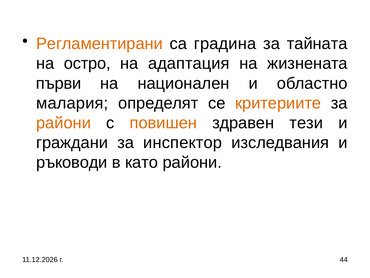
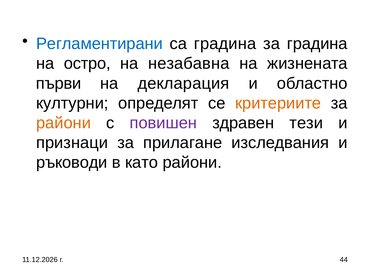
Регламентирани colour: orange -> blue
за тайната: тайната -> градина
адаптация: адаптация -> незабавна
национален: национален -> декларация
малария: малария -> културни
повишен colour: orange -> purple
граждани: граждани -> признаци
инспектор: инспектор -> прилагане
